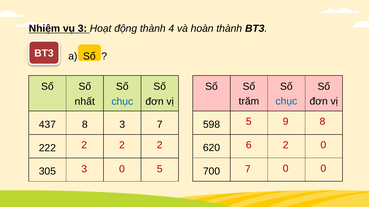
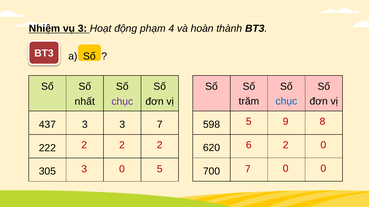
động thành: thành -> phạm
chục at (122, 102) colour: blue -> purple
437 8: 8 -> 3
